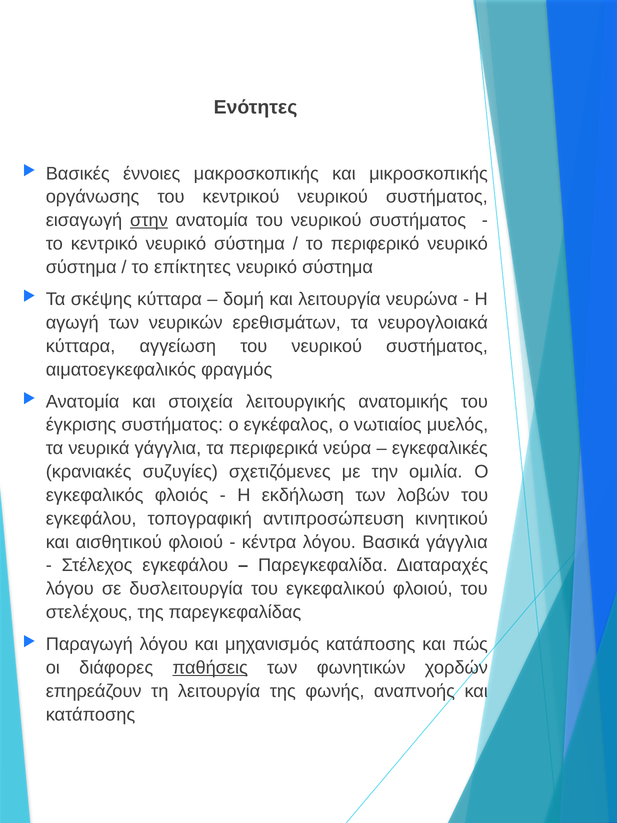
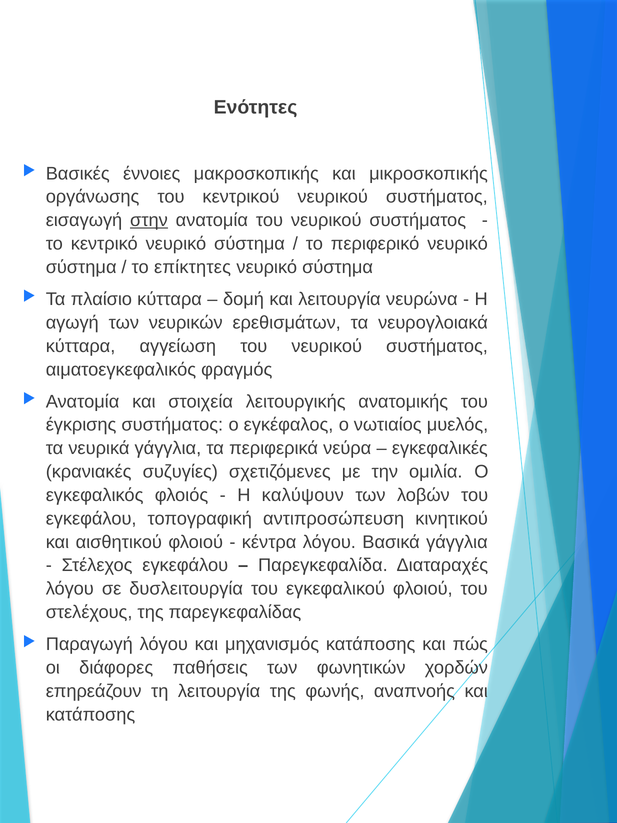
σκέψης: σκέψης -> πλαίσιο
εκδήλωση: εκδήλωση -> καλύψουν
παθήσεις underline: present -> none
